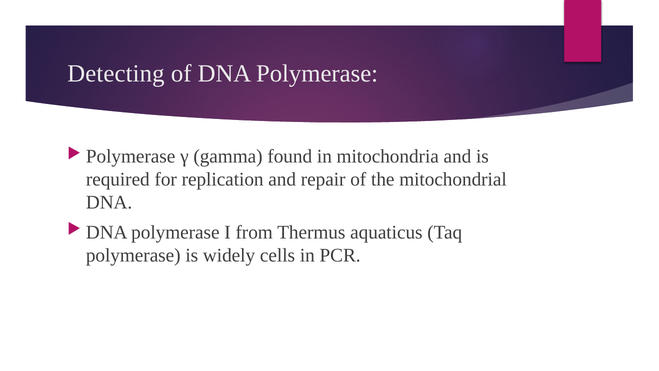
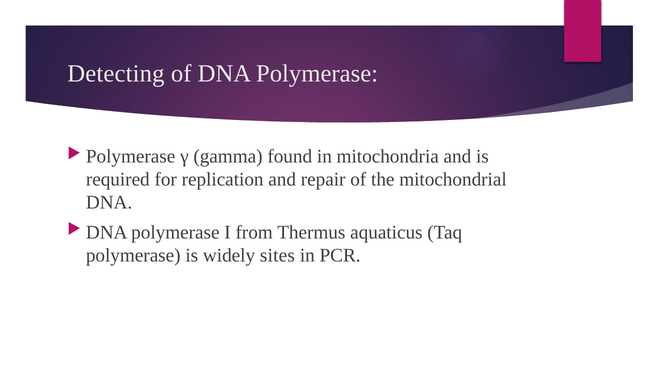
cells: cells -> sites
